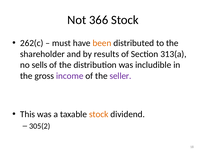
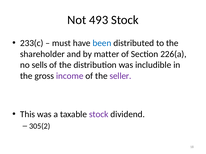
366: 366 -> 493
262(c: 262(c -> 233(c
been colour: orange -> blue
results: results -> matter
313(a: 313(a -> 226(a
stock at (99, 115) colour: orange -> purple
